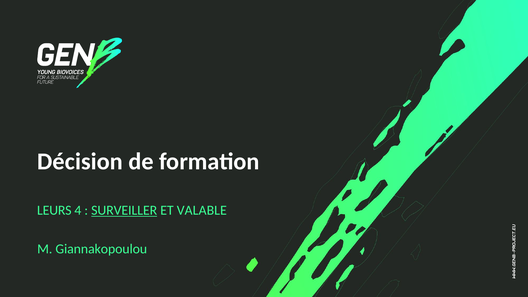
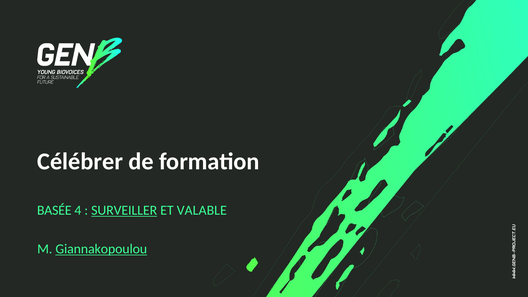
Décision: Décision -> Célébrer
LEURS: LEURS -> BASÉE
Giannakopoulou underline: none -> present
